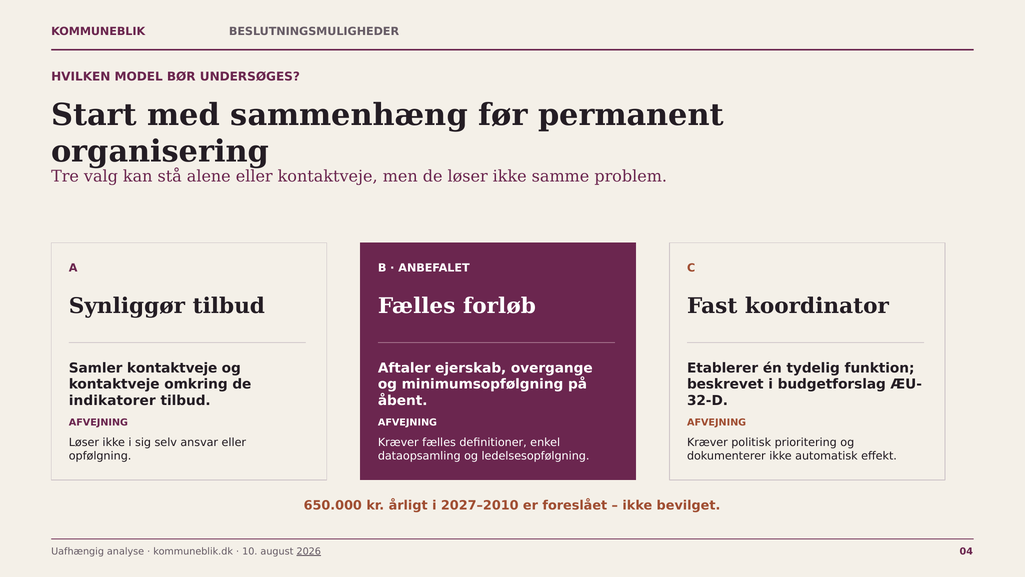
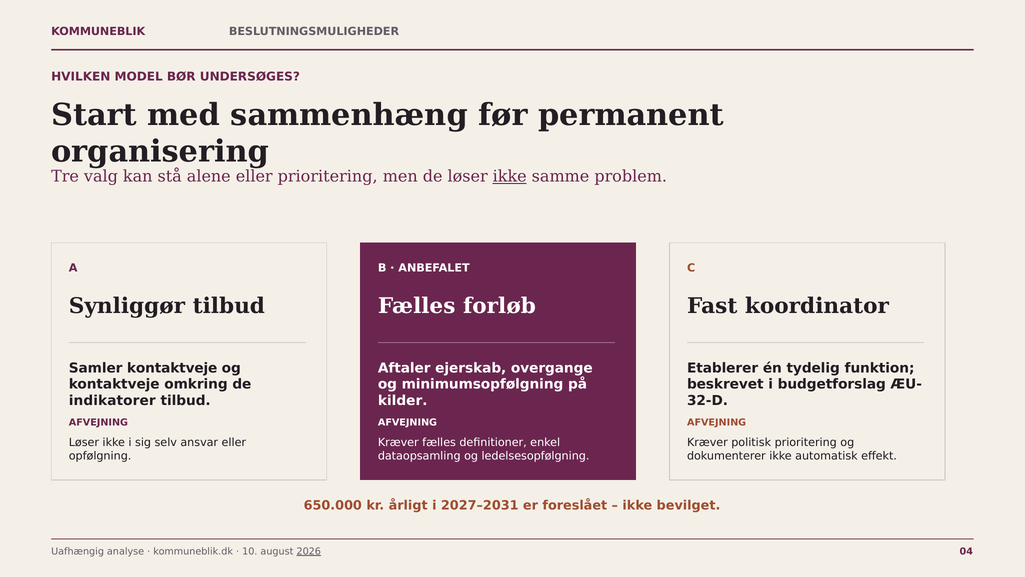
eller kontaktveje: kontaktveje -> prioritering
ikke at (510, 176) underline: none -> present
åbent: åbent -> kilder
2027–2010: 2027–2010 -> 2027–2031
